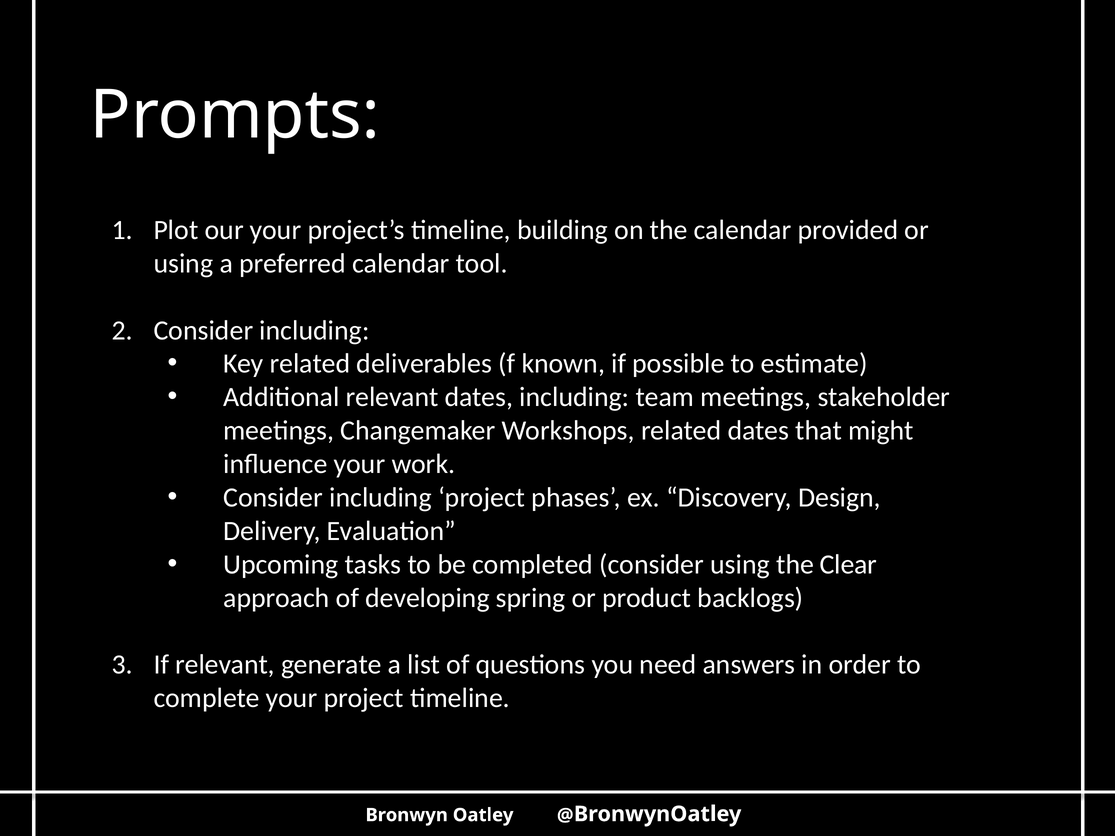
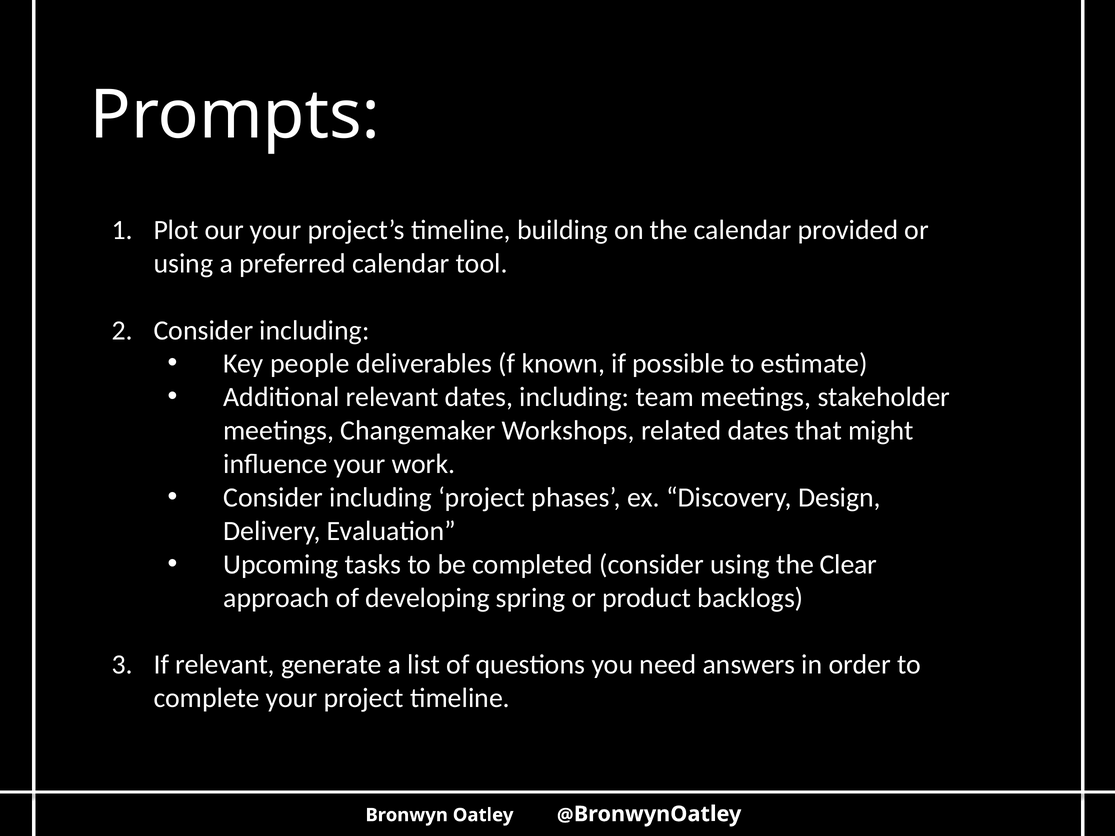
Key related: related -> people
